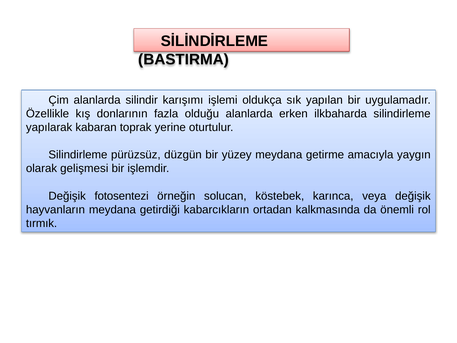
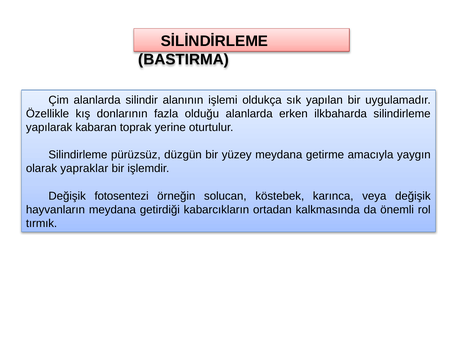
karışımı: karışımı -> alanının
gelişmesi: gelişmesi -> yapraklar
